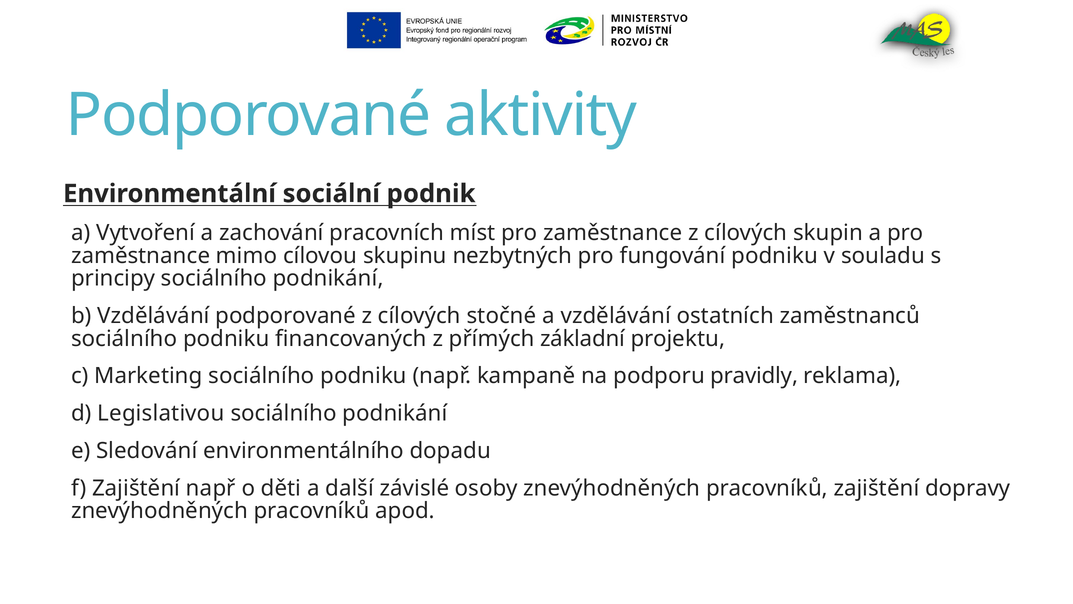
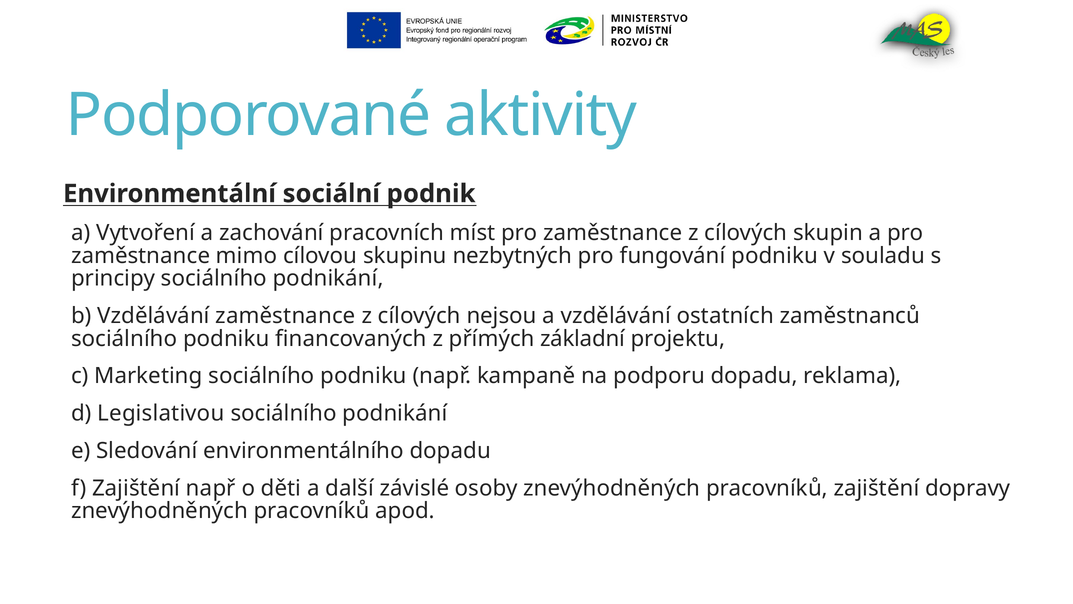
Vzdělávání podporované: podporované -> zaměstnance
stočné: stočné -> nejsou
podporu pravidly: pravidly -> dopadu
